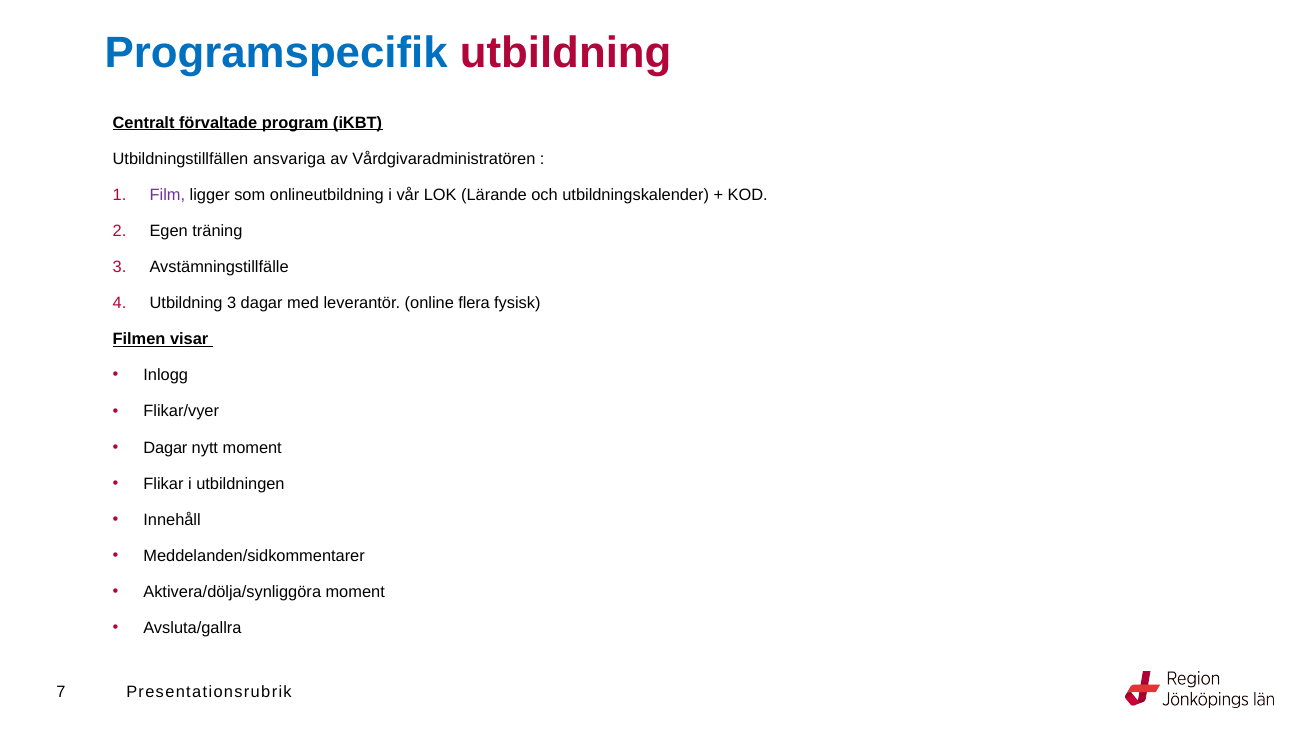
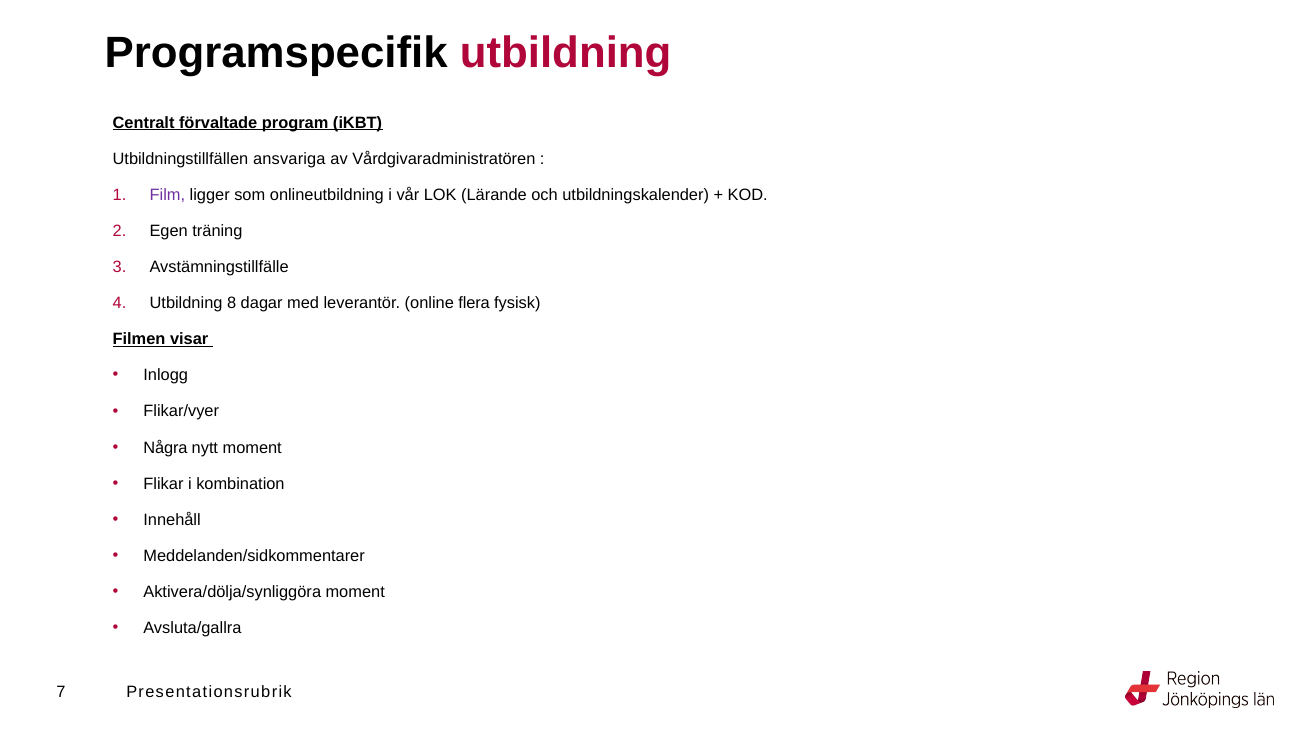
Programspecifik colour: blue -> black
Utbildning 3: 3 -> 8
Dagar at (165, 448): Dagar -> Några
utbildningen: utbildningen -> kombination
